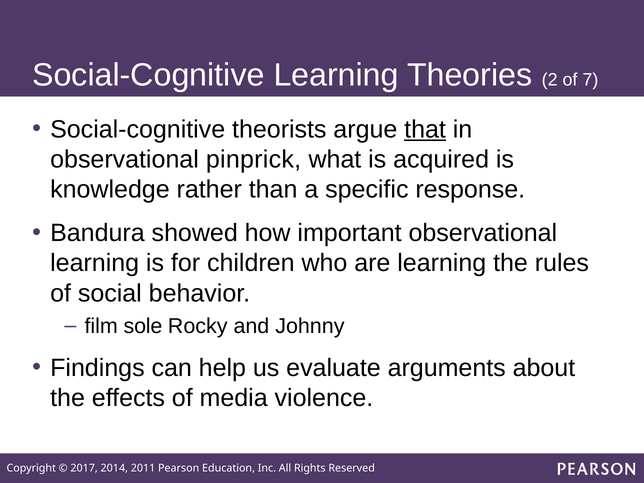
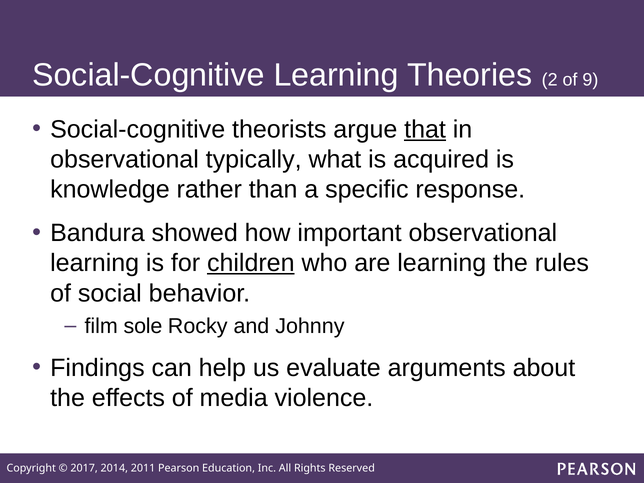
7: 7 -> 9
pinprick: pinprick -> typically
children underline: none -> present
